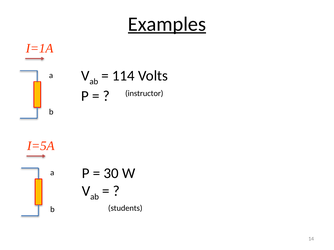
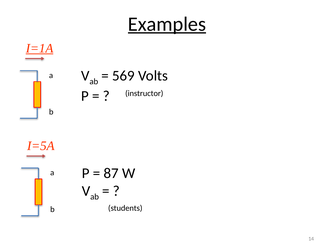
I=1A underline: none -> present
114: 114 -> 569
30: 30 -> 87
